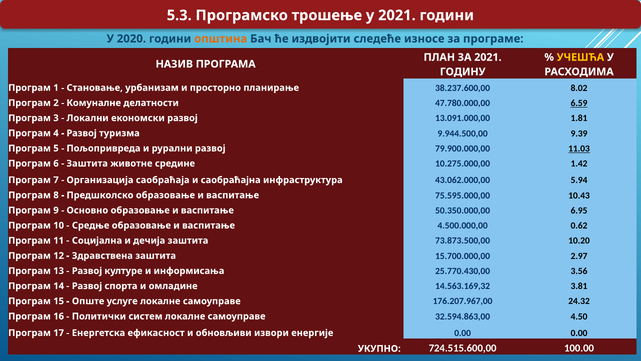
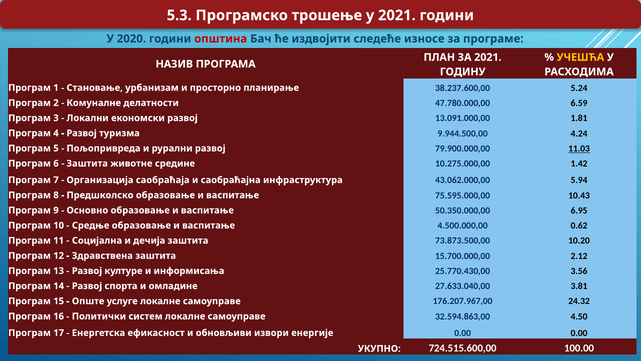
општина colour: orange -> red
8.02: 8.02 -> 5.24
6.59 underline: present -> none
9.39: 9.39 -> 4.24
2.97: 2.97 -> 2.12
14.563.169,32: 14.563.169,32 -> 27.633.040,00
